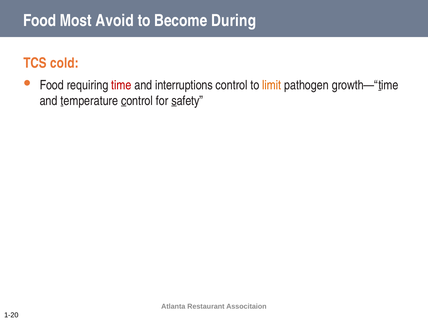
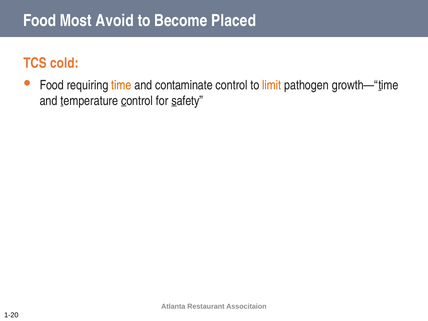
During: During -> Placed
time colour: red -> orange
interruptions: interruptions -> contaminate
